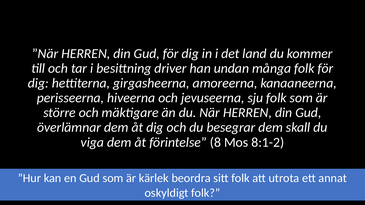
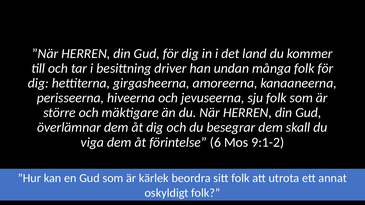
8: 8 -> 6
8:1-2: 8:1-2 -> 9:1-2
